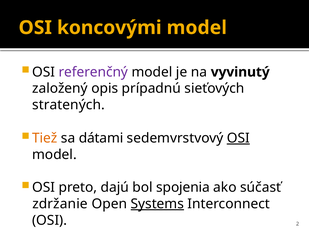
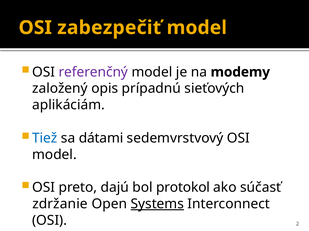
koncovými: koncovými -> zabezpečiť
vyvinutý: vyvinutý -> modemy
stratených: stratených -> aplikáciám
Tiež colour: orange -> blue
OSI at (238, 139) underline: present -> none
spojenia: spojenia -> protokol
